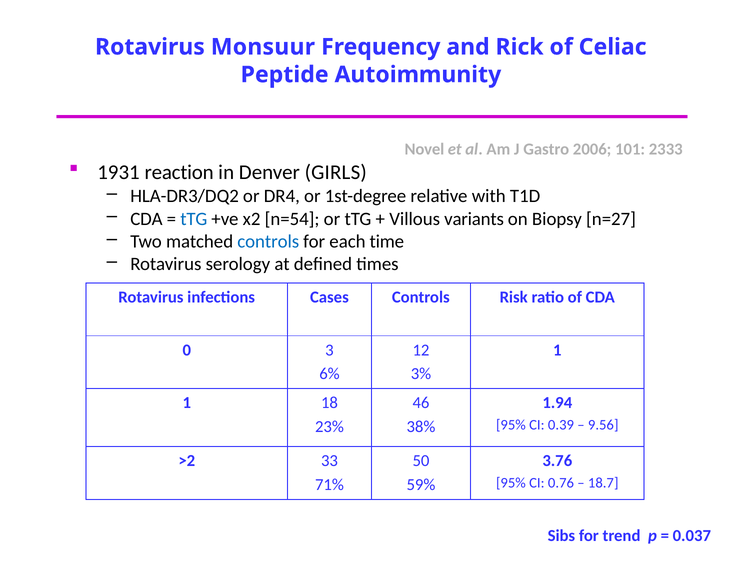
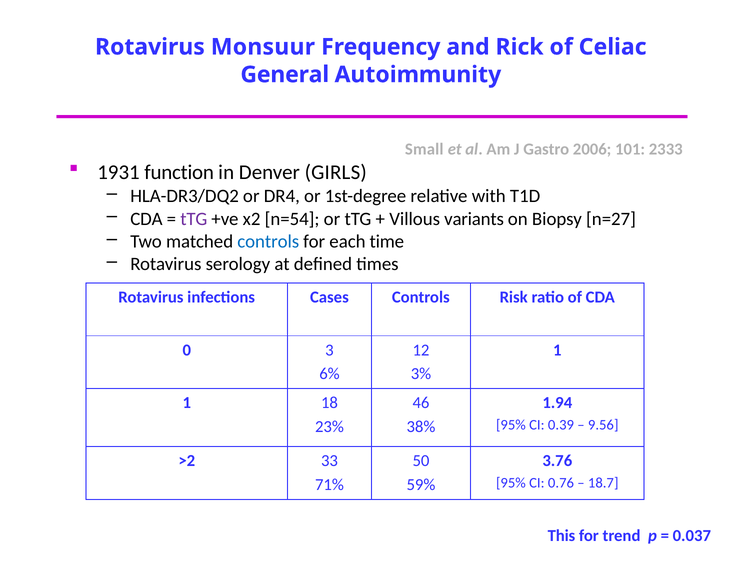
Peptide: Peptide -> General
Novel: Novel -> Small
reaction: reaction -> function
tTG at (194, 219) colour: blue -> purple
Sibs: Sibs -> This
